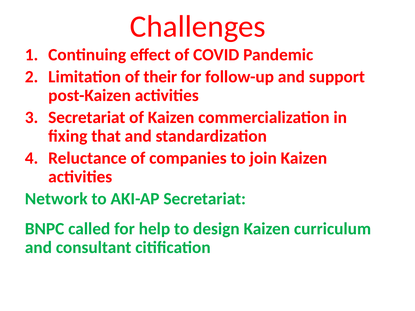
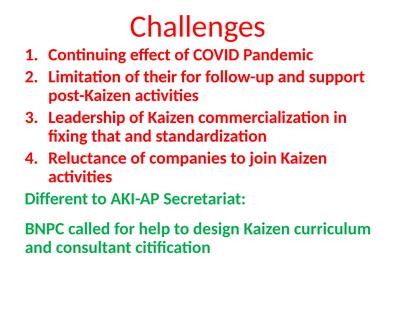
Secretariat at (87, 118): Secretariat -> Leadership
Network: Network -> Different
